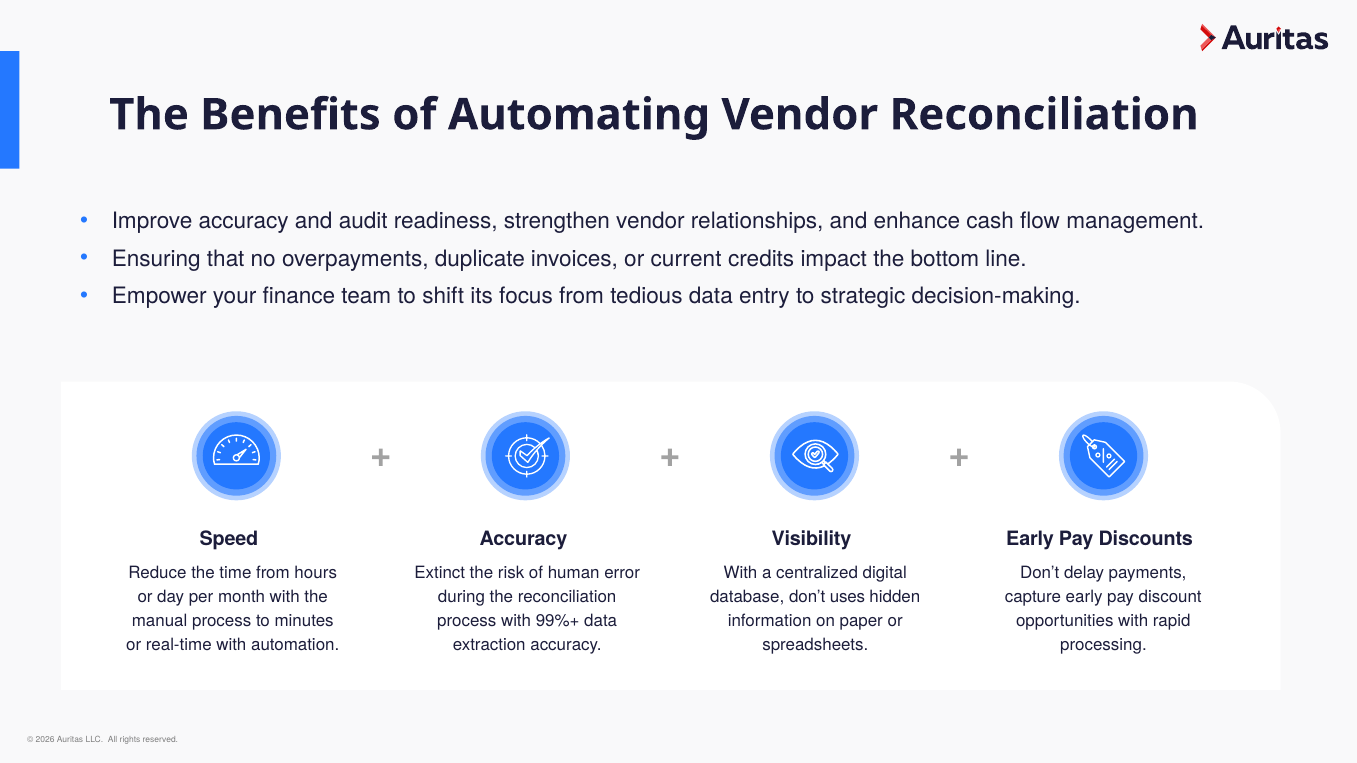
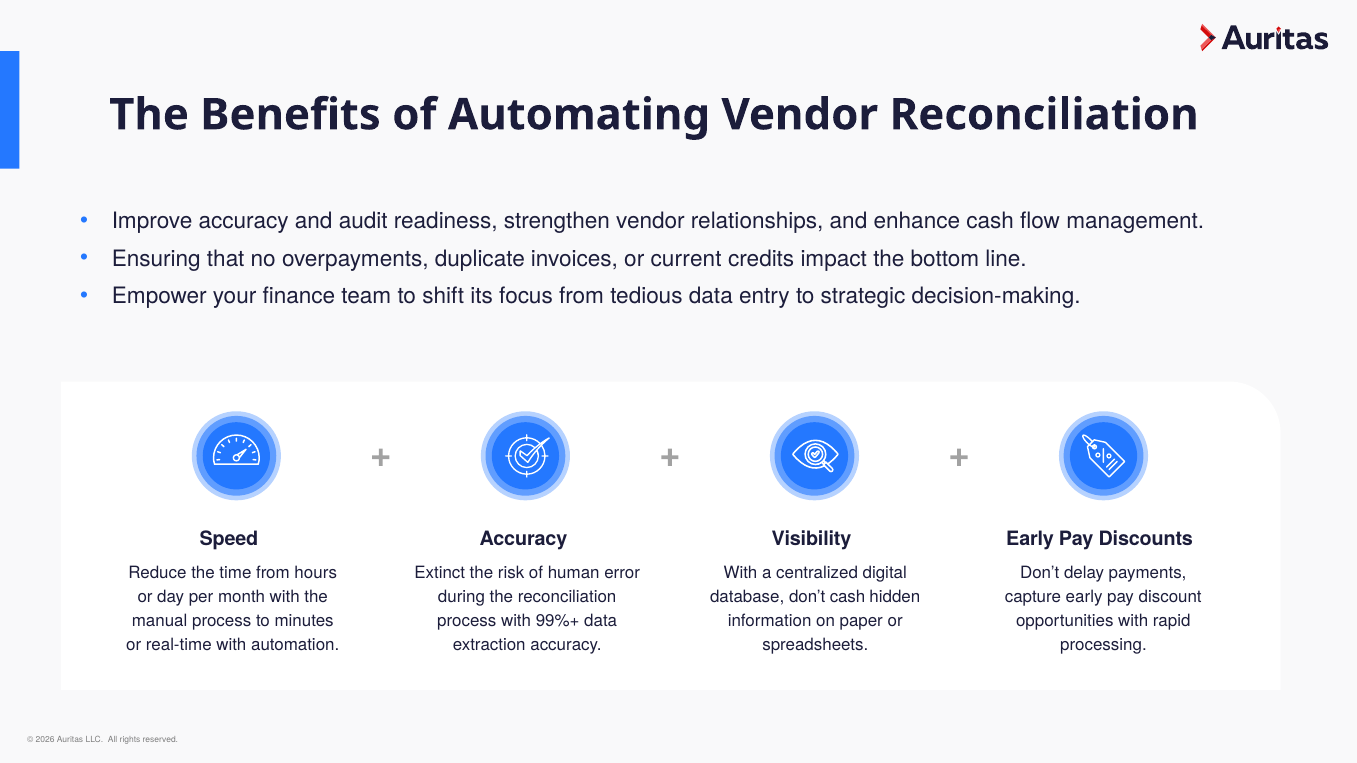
don’t uses: uses -> cash
